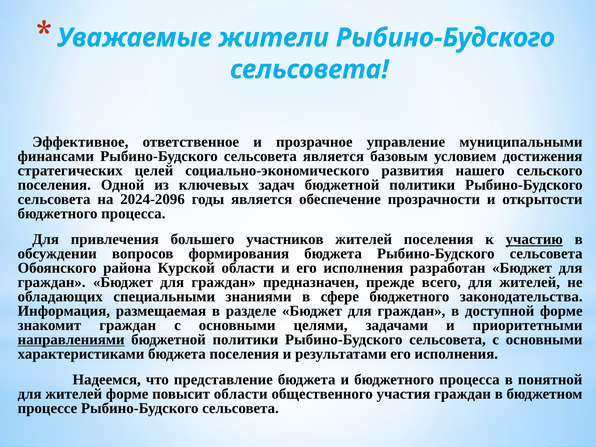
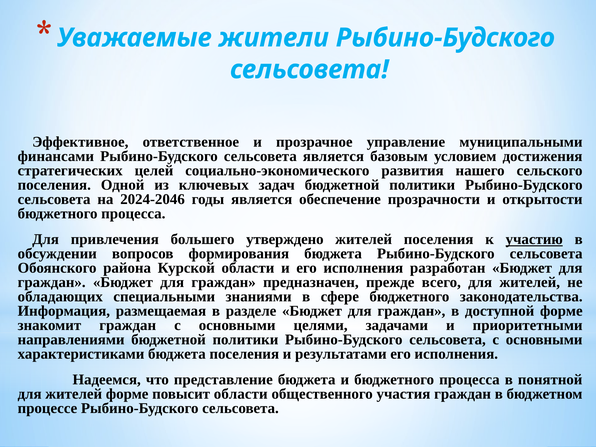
2024-2096: 2024-2096 -> 2024-2046
участников: участников -> утверждено
направлениями underline: present -> none
